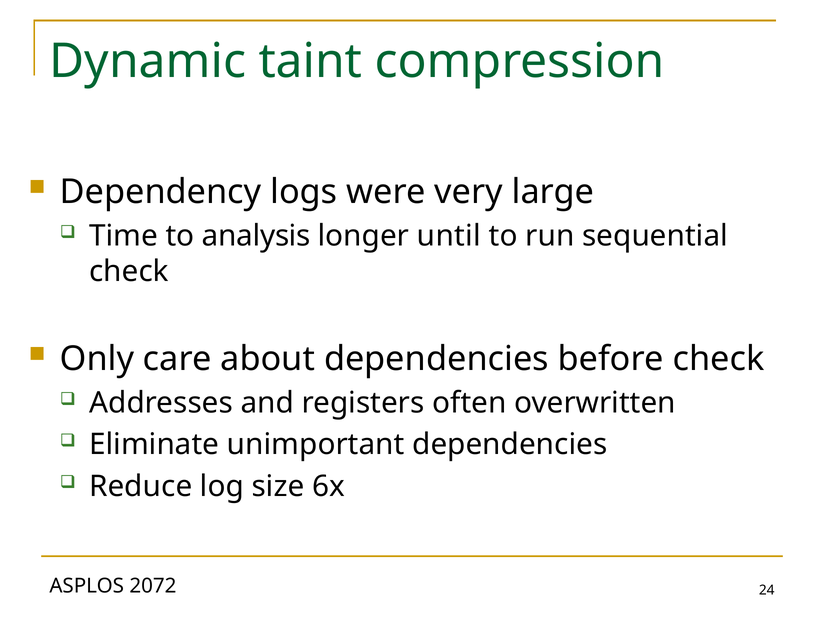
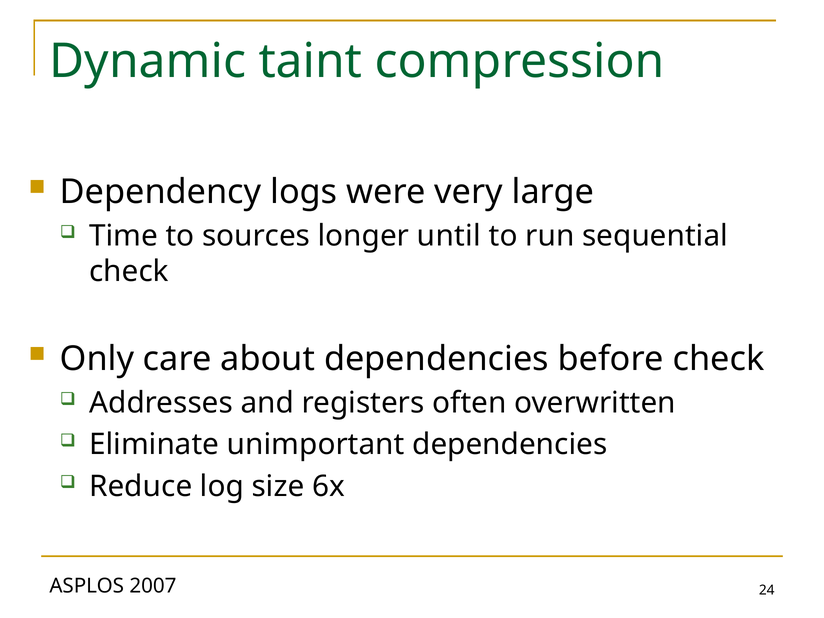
analysis: analysis -> sources
2072: 2072 -> 2007
